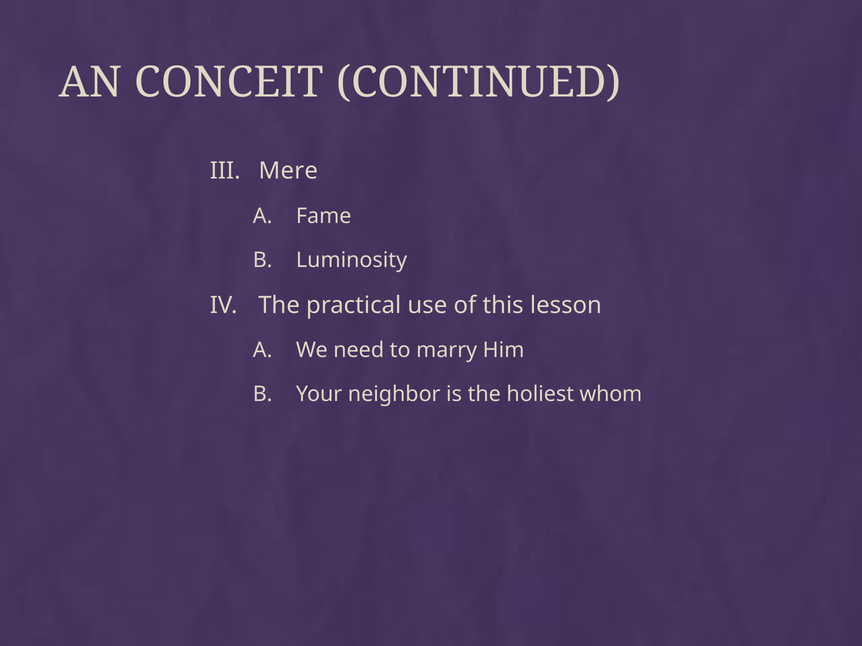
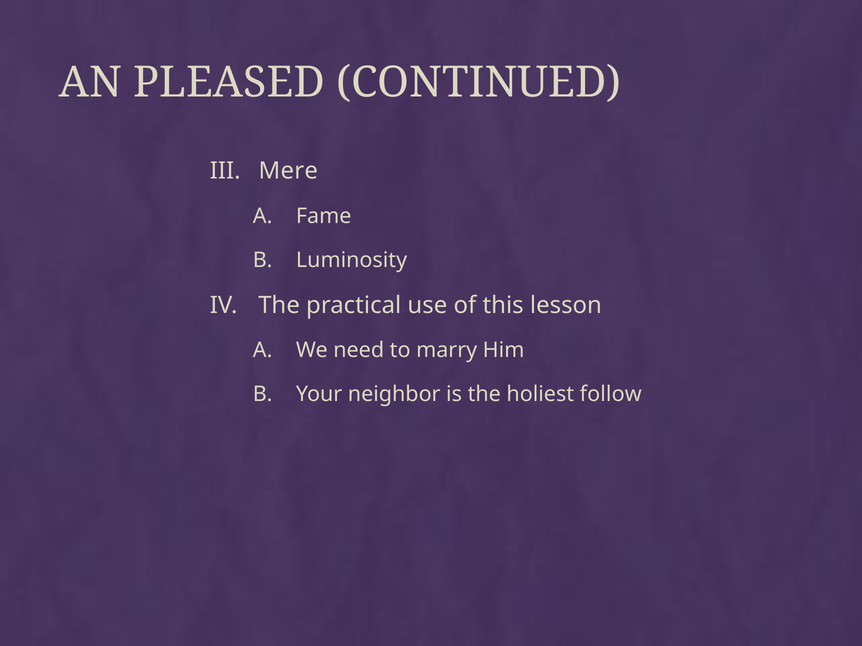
CONCEIT: CONCEIT -> PLEASED
whom: whom -> follow
